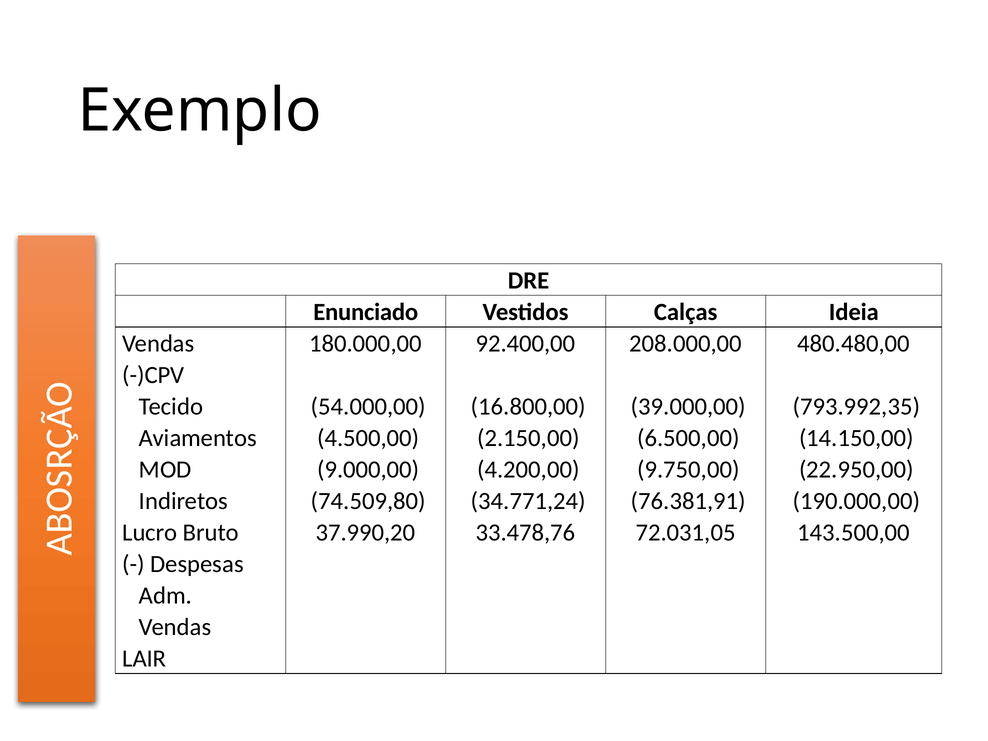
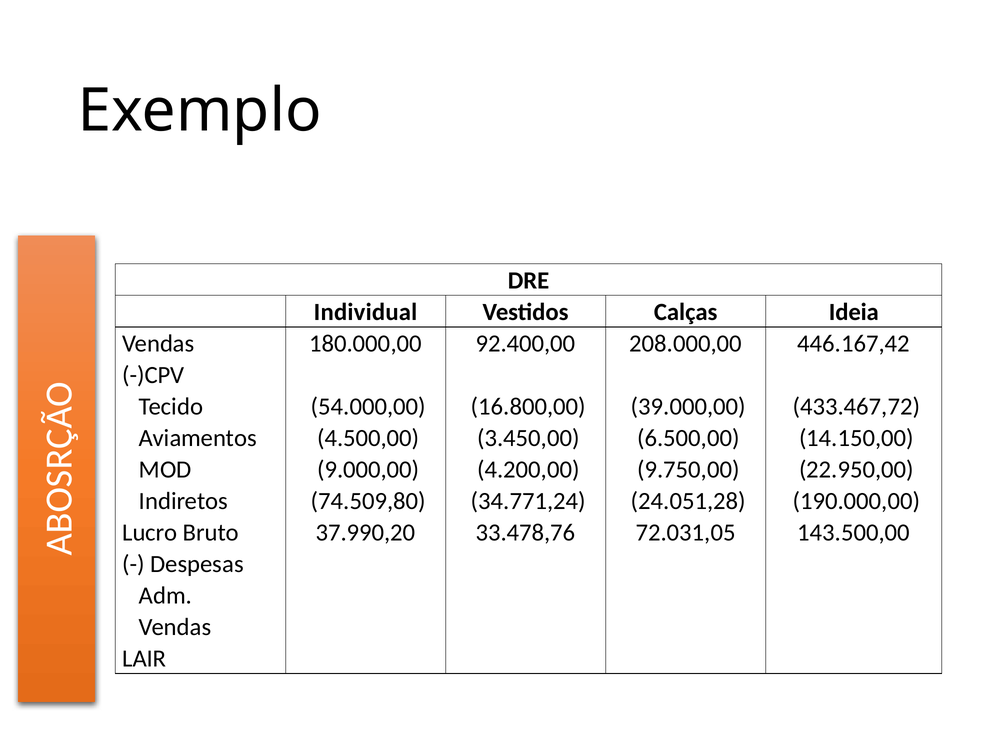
Enunciado: Enunciado -> Individual
480.480,00: 480.480,00 -> 446.167,42
793.992,35: 793.992,35 -> 433.467,72
2.150,00: 2.150,00 -> 3.450,00
76.381,91: 76.381,91 -> 24.051,28
